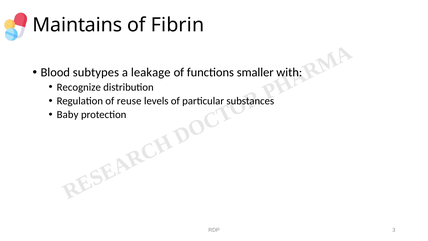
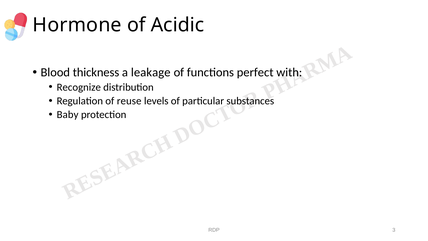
Maintains: Maintains -> Hormone
Fibrin: Fibrin -> Acidic
subtypes: subtypes -> thickness
smaller: smaller -> perfect
